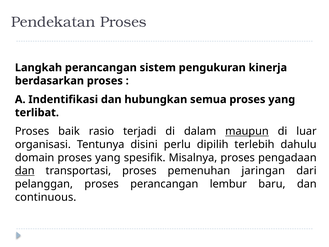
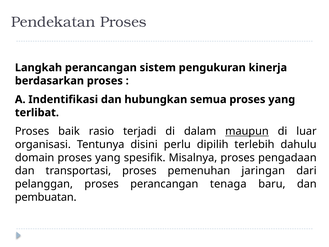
dan at (25, 171) underline: present -> none
lembur: lembur -> tenaga
continuous: continuous -> pembuatan
